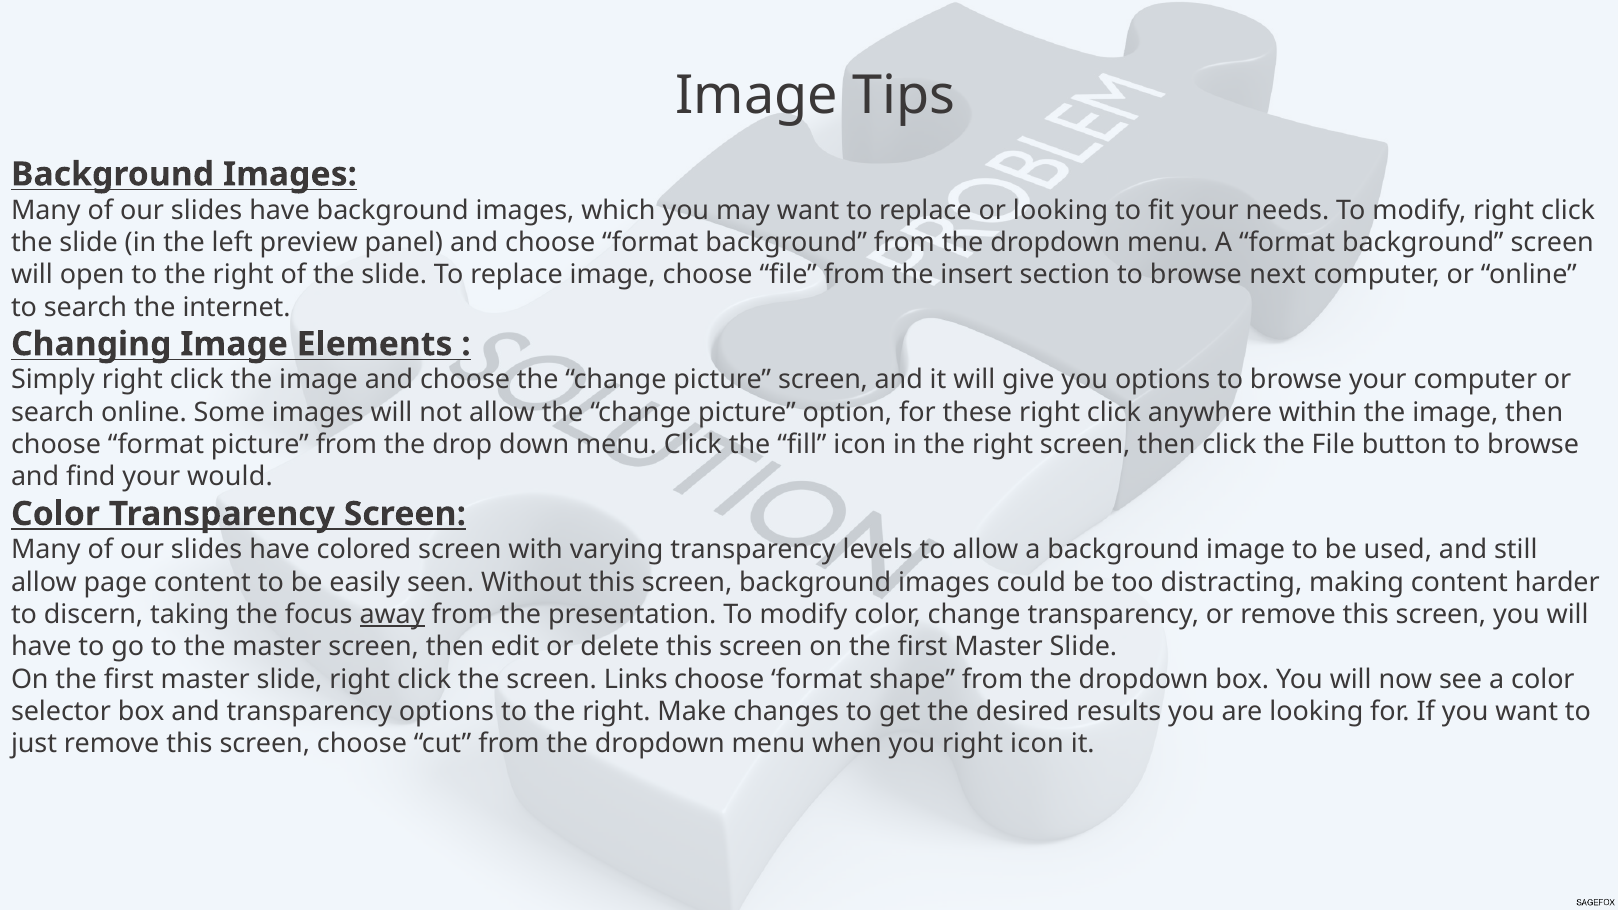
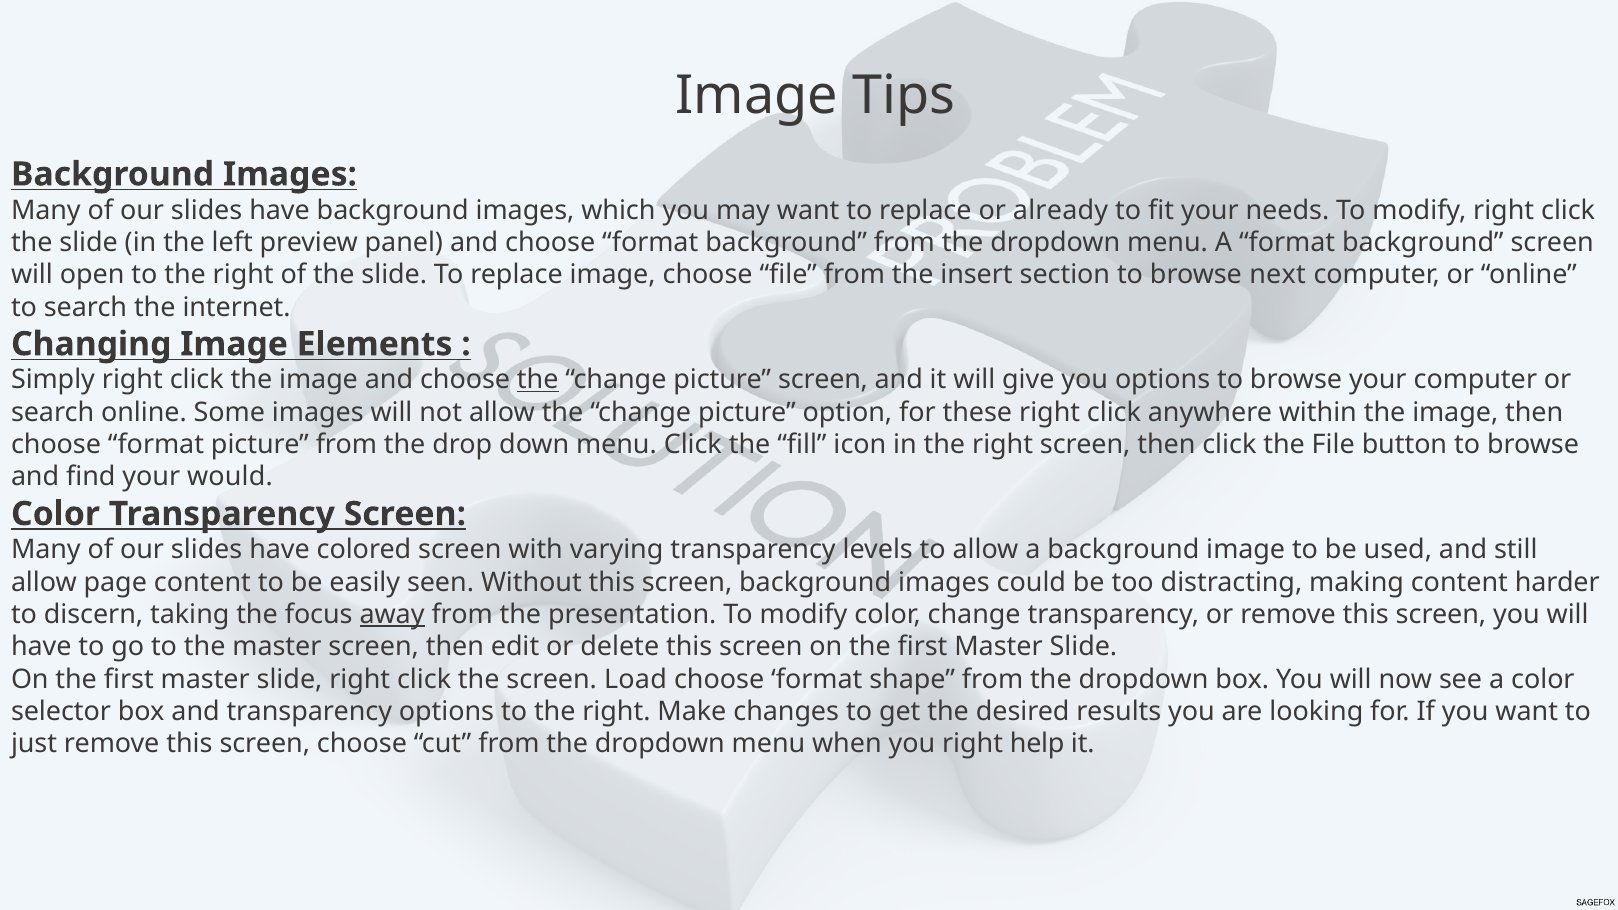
or looking: looking -> already
the at (538, 380) underline: none -> present
Links: Links -> Load
right icon: icon -> help
